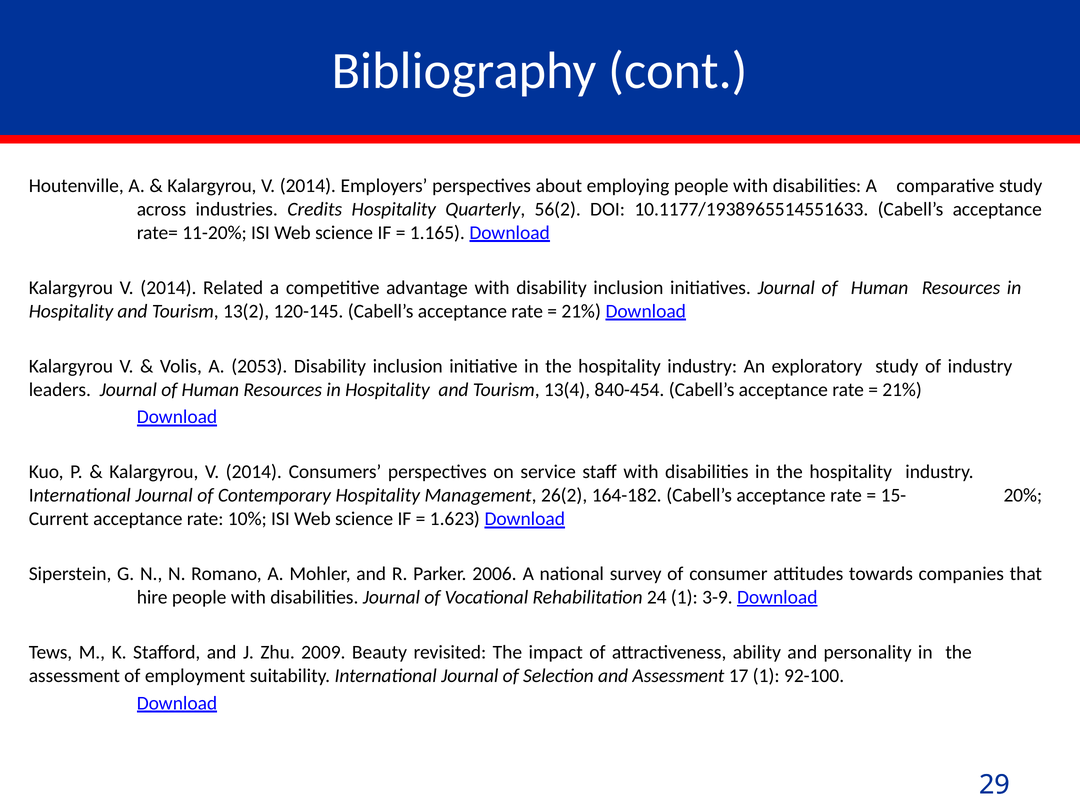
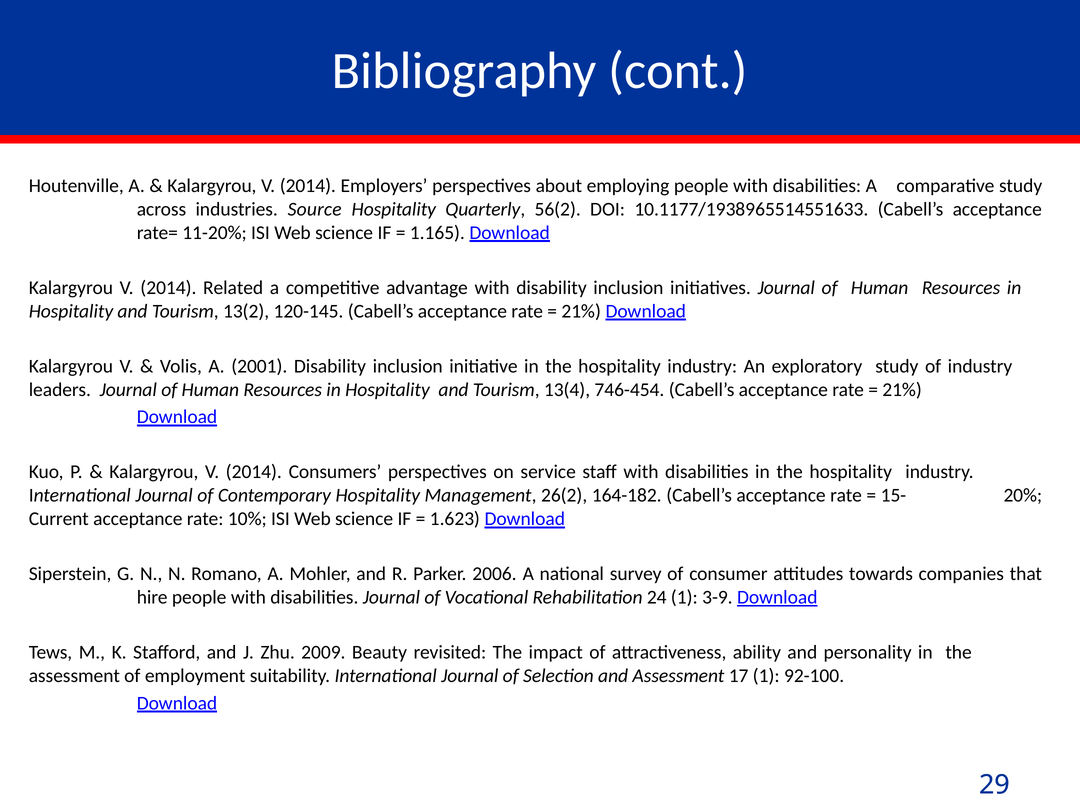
Credits: Credits -> Source
2053: 2053 -> 2001
840-454: 840-454 -> 746-454
